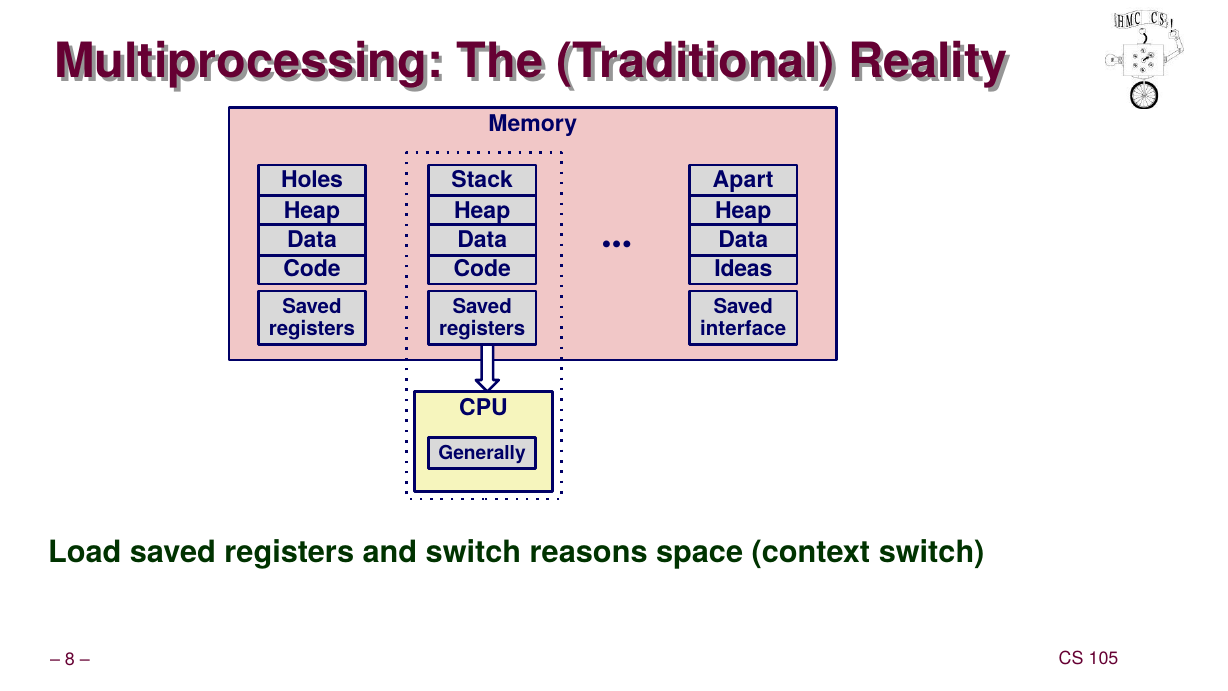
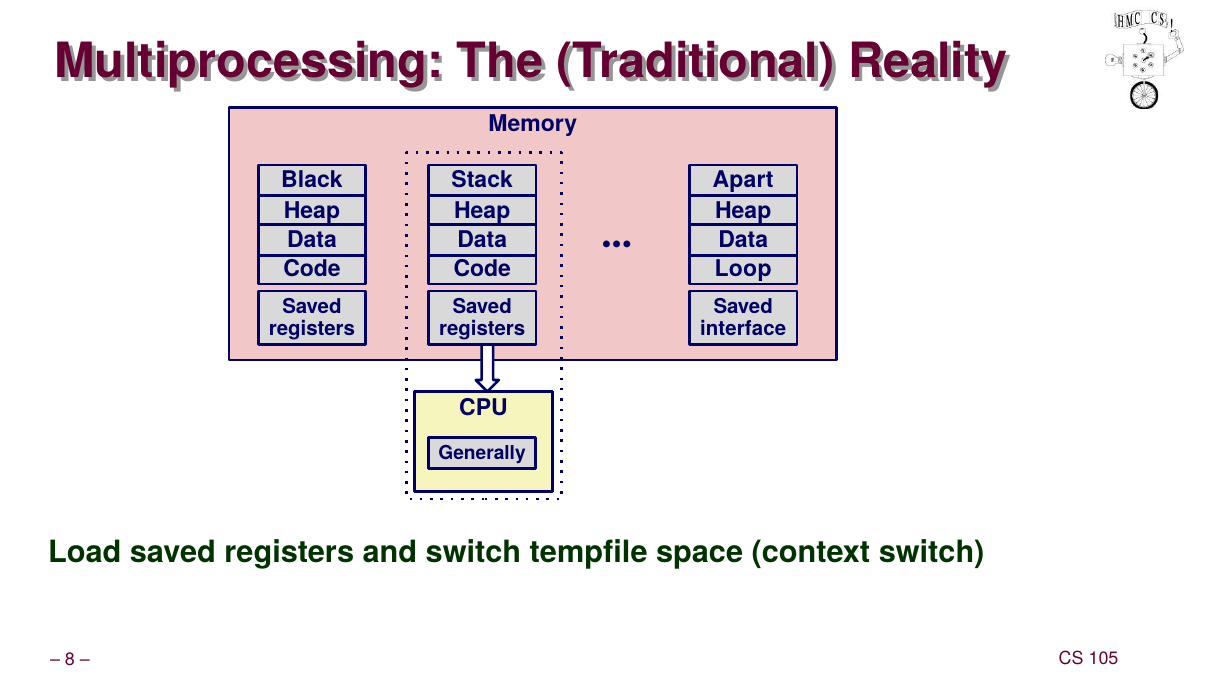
Holes: Holes -> Black
Ideas: Ideas -> Loop
reasons: reasons -> tempfile
